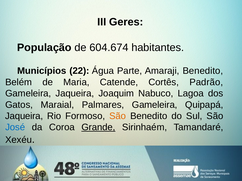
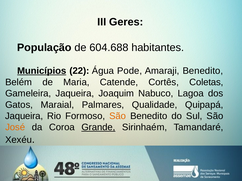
604.674: 604.674 -> 604.688
Municípios underline: none -> present
Parte: Parte -> Pode
Padrão: Padrão -> Coletas
Palmares Gameleira: Gameleira -> Qualidade
José colour: blue -> orange
